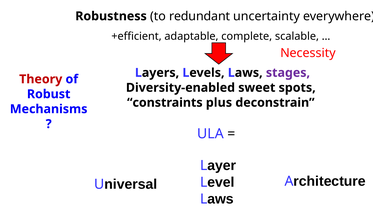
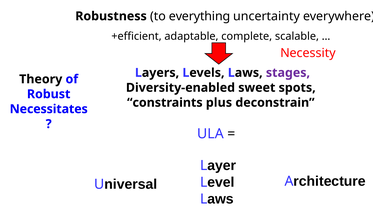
redundant: redundant -> everything
Theory colour: red -> black
Mechanisms: Mechanisms -> Necessitates
